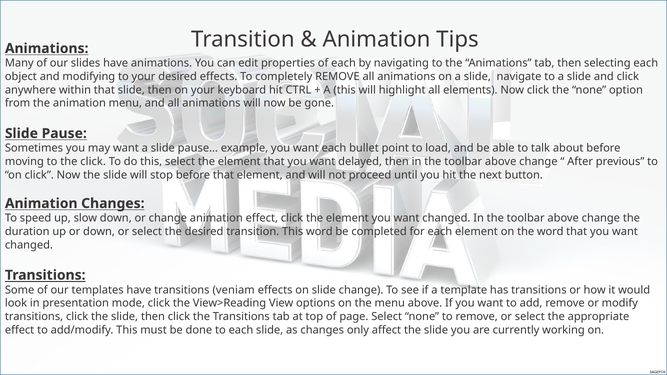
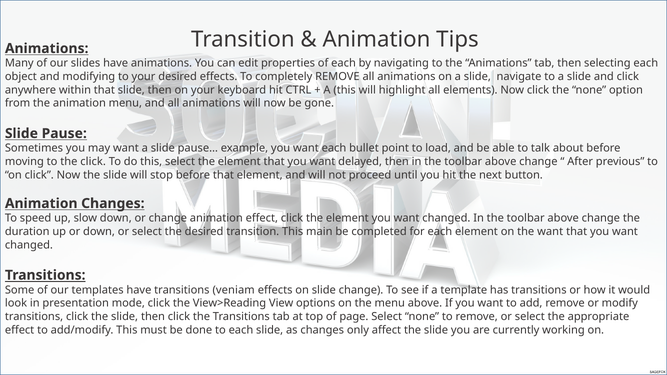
This word: word -> main
the word: word -> want
